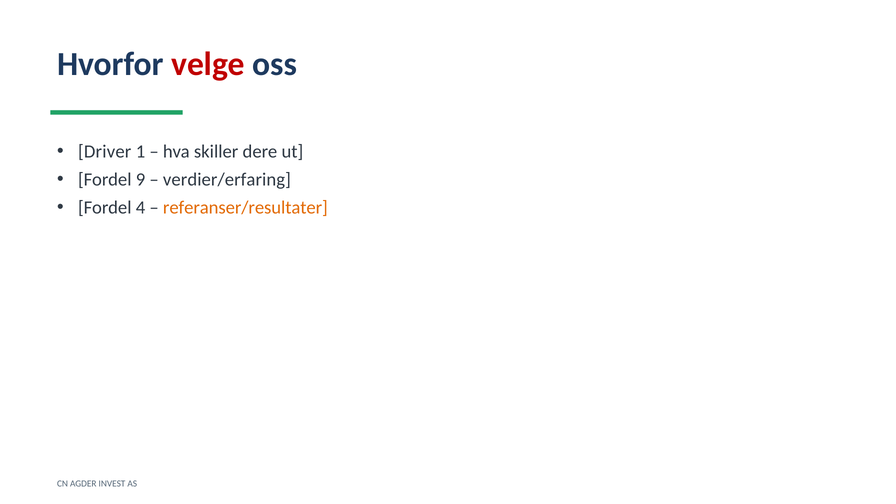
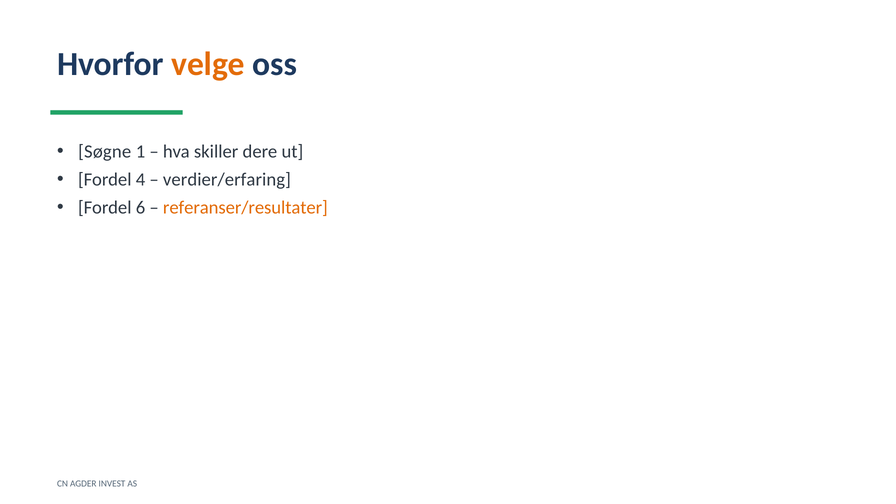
velge colour: red -> orange
Driver: Driver -> Søgne
9: 9 -> 4
4: 4 -> 6
